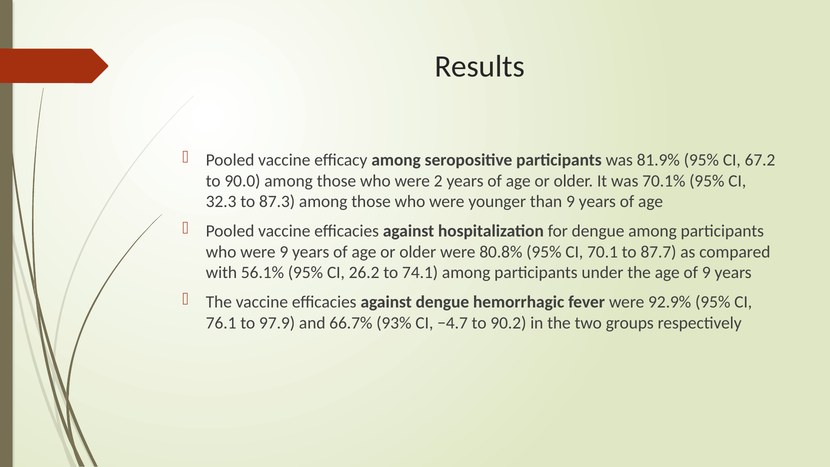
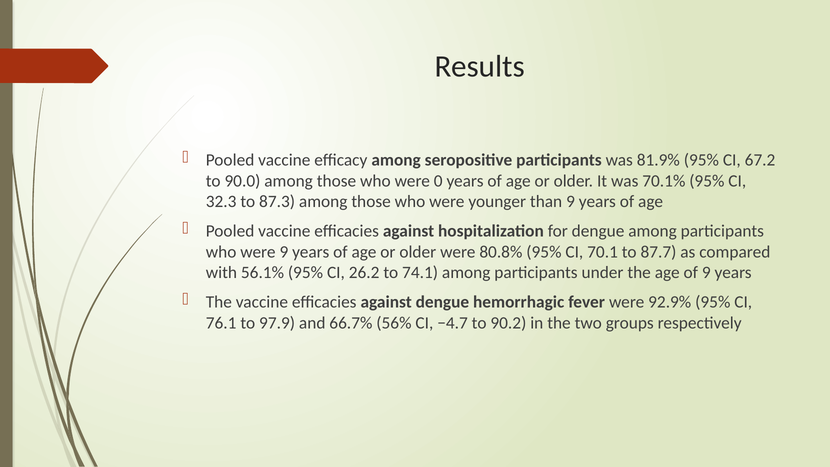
2: 2 -> 0
93%: 93% -> 56%
